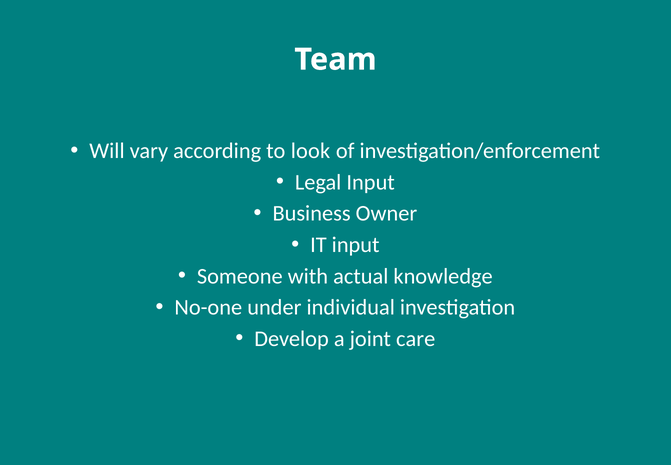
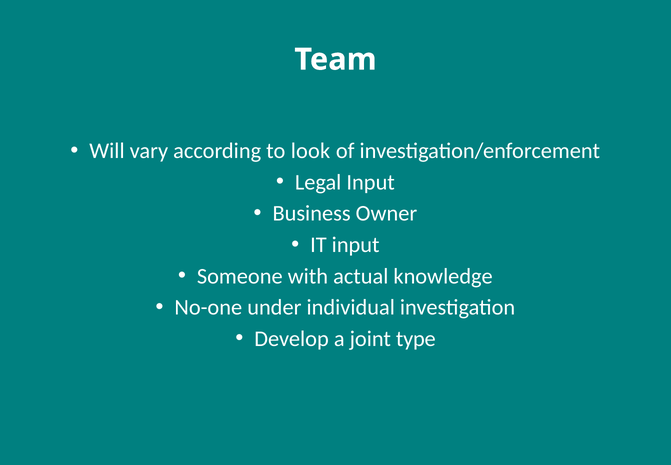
care: care -> type
